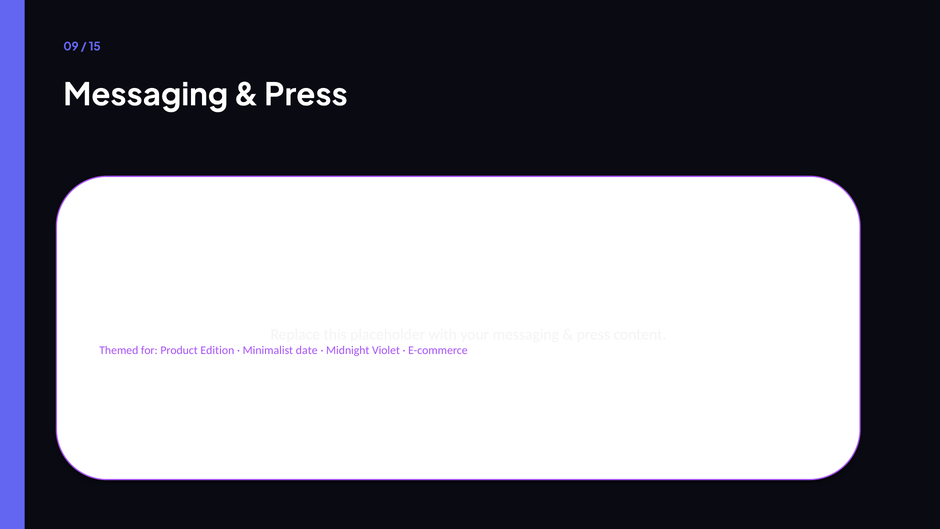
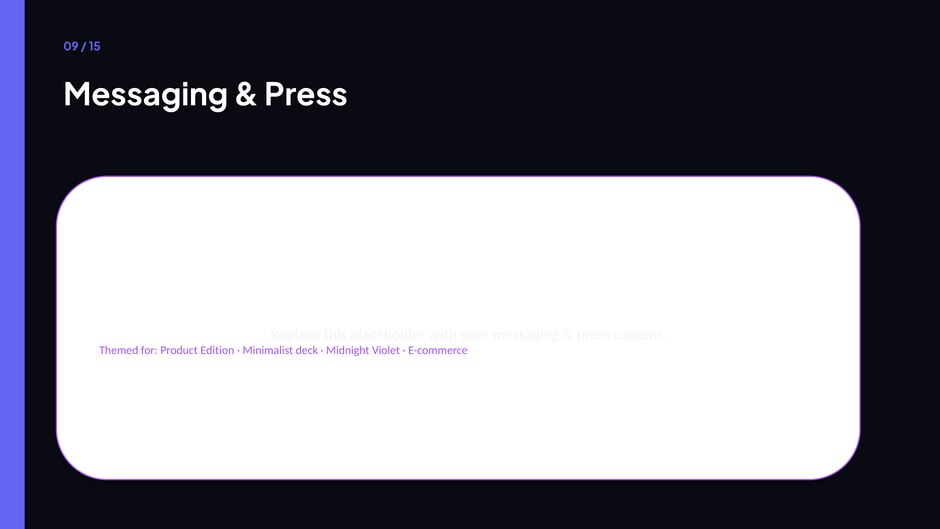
date: date -> deck
